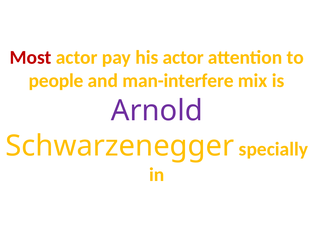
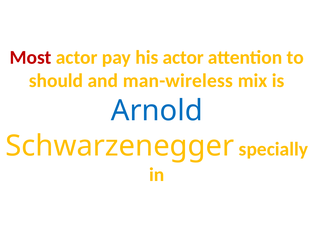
people: people -> should
man-interfere: man-interfere -> man-wireless
Arnold colour: purple -> blue
